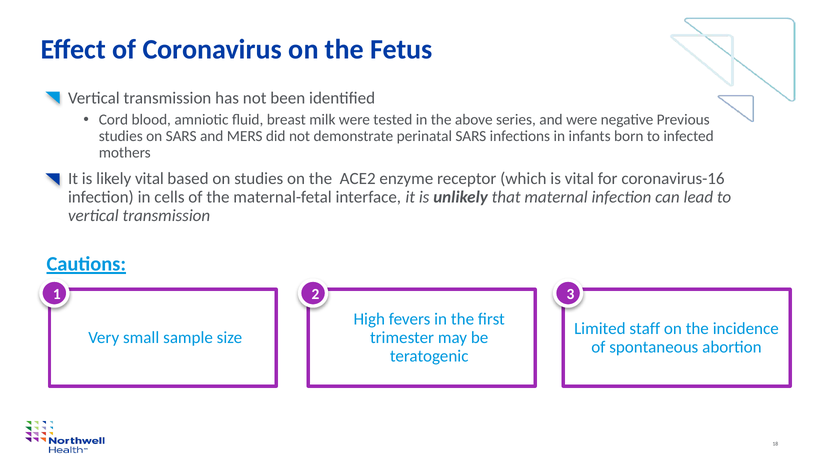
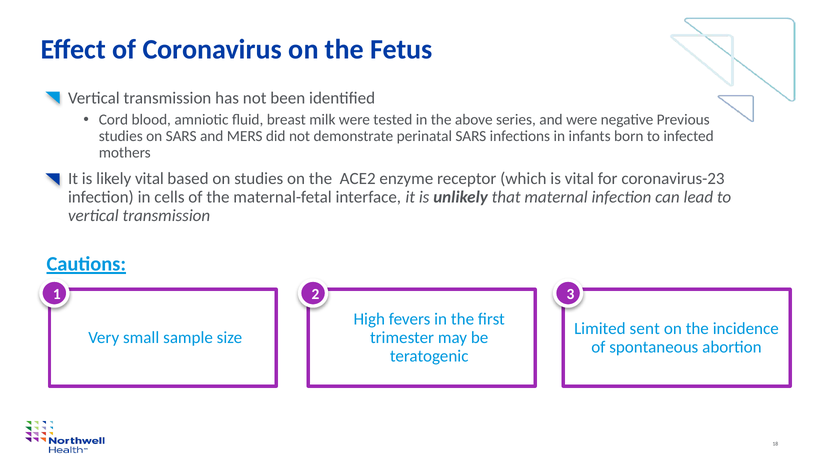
coronavirus-16: coronavirus-16 -> coronavirus-23
staff: staff -> sent
